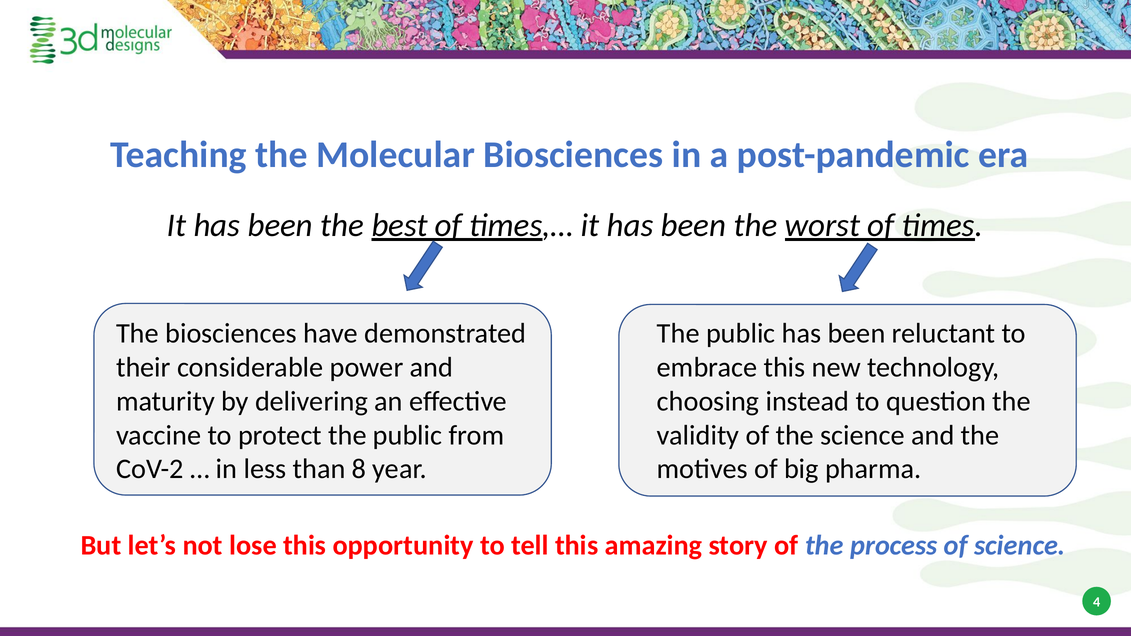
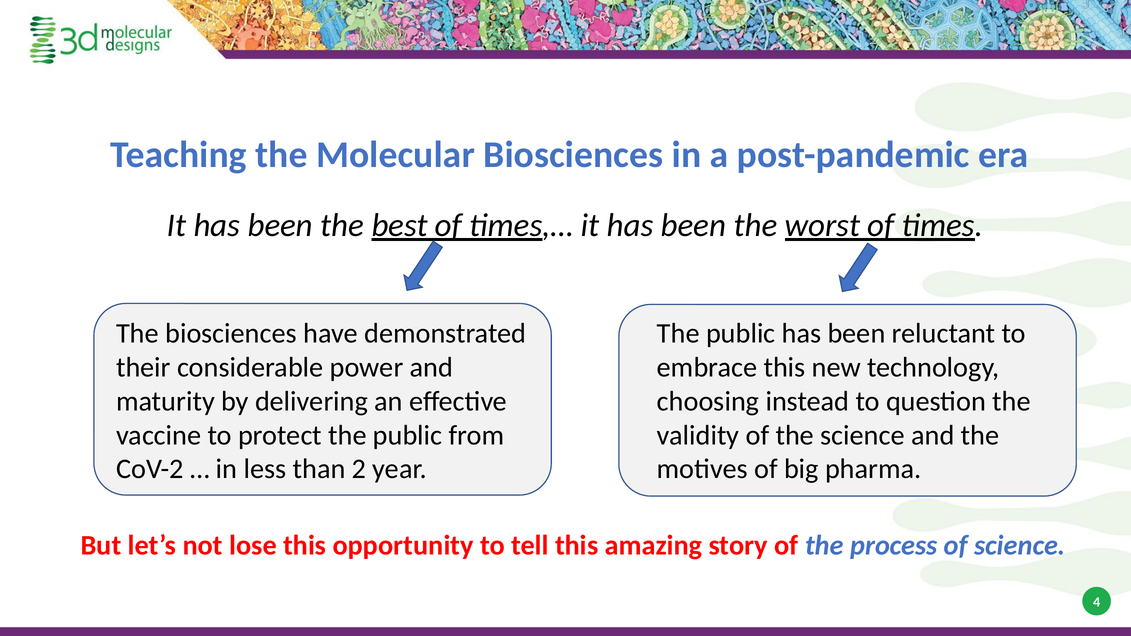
8: 8 -> 2
